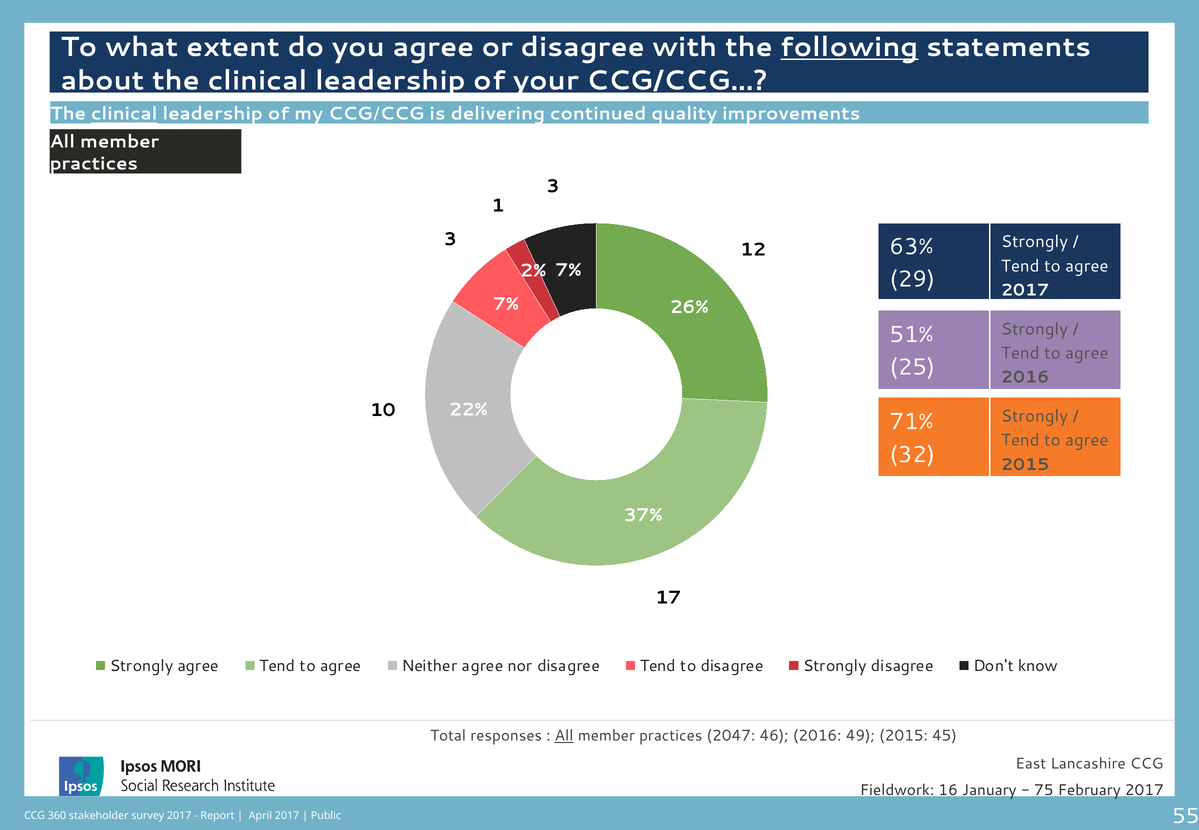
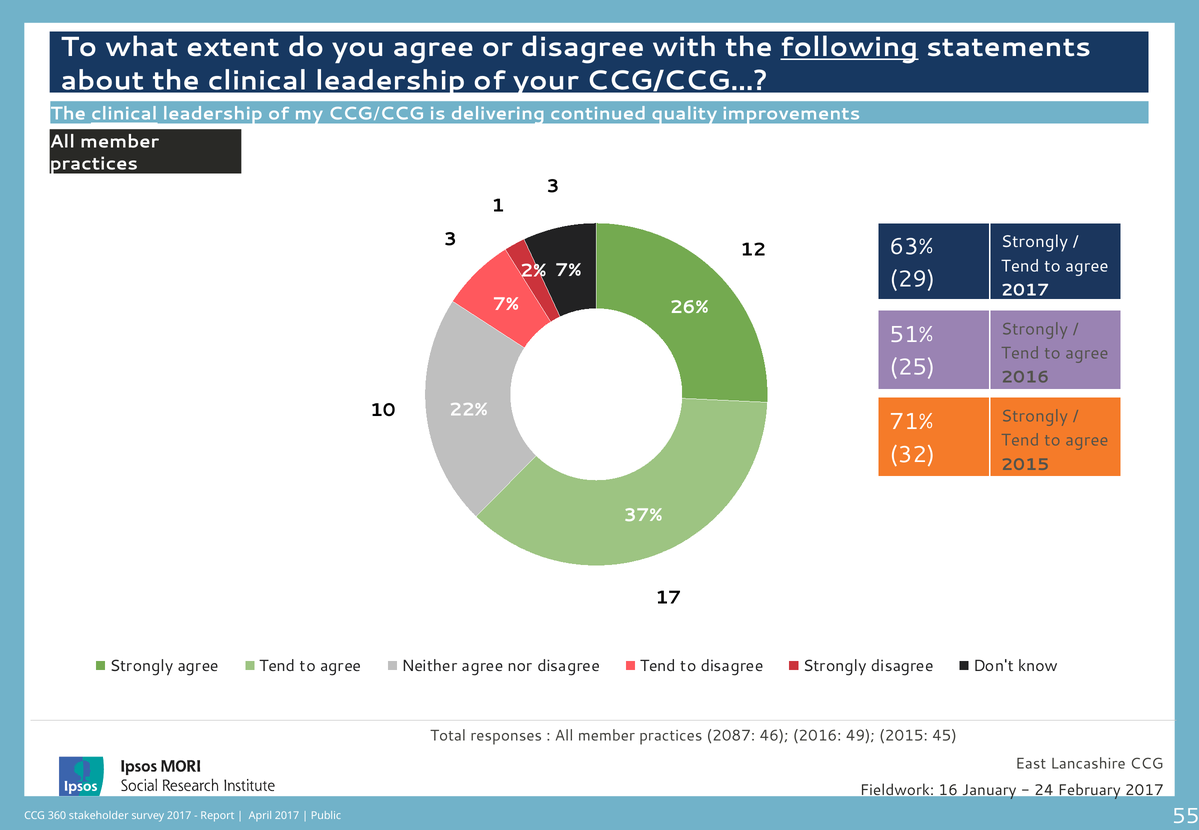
All at (564, 736) underline: present -> none
2047: 2047 -> 2087
75: 75 -> 24
